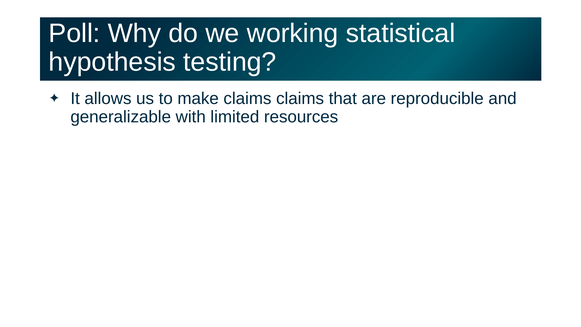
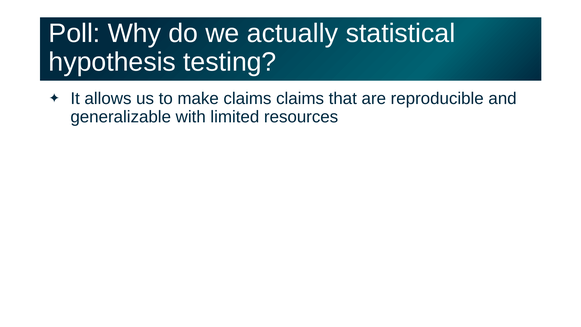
working: working -> actually
